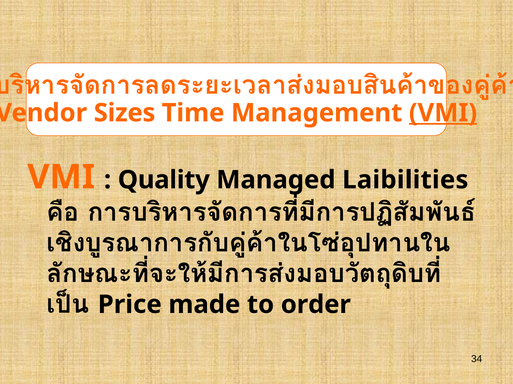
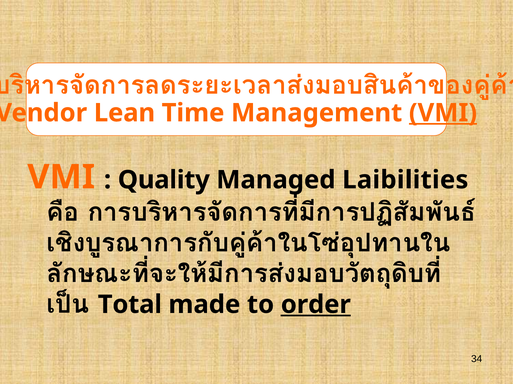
Sizes: Sizes -> Lean
Price: Price -> Total
order underline: none -> present
